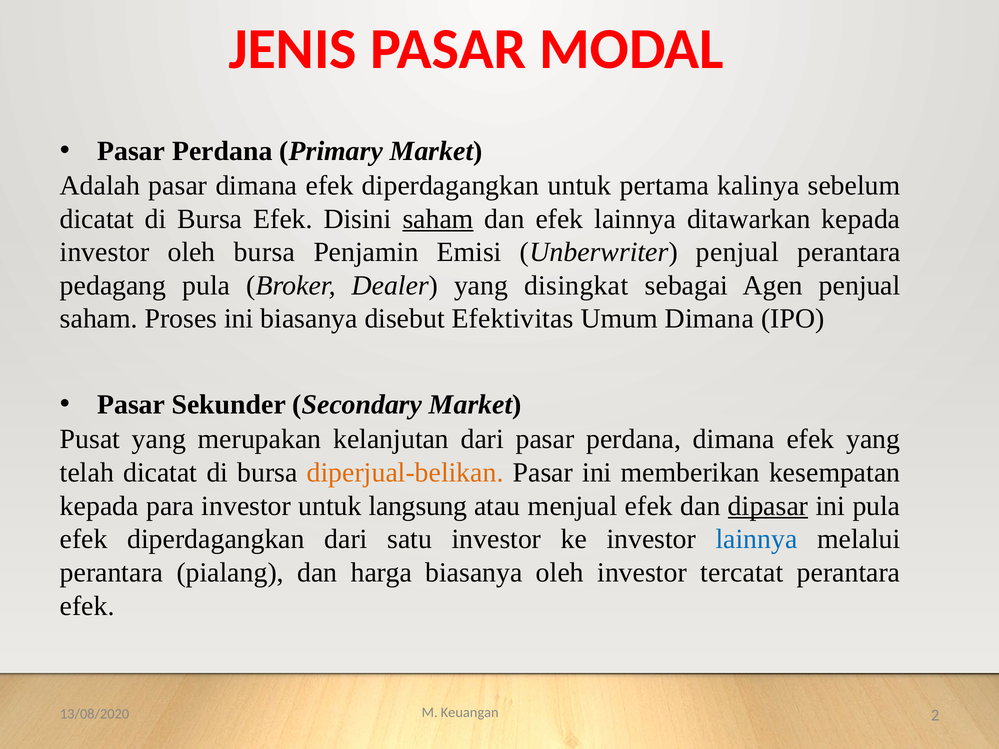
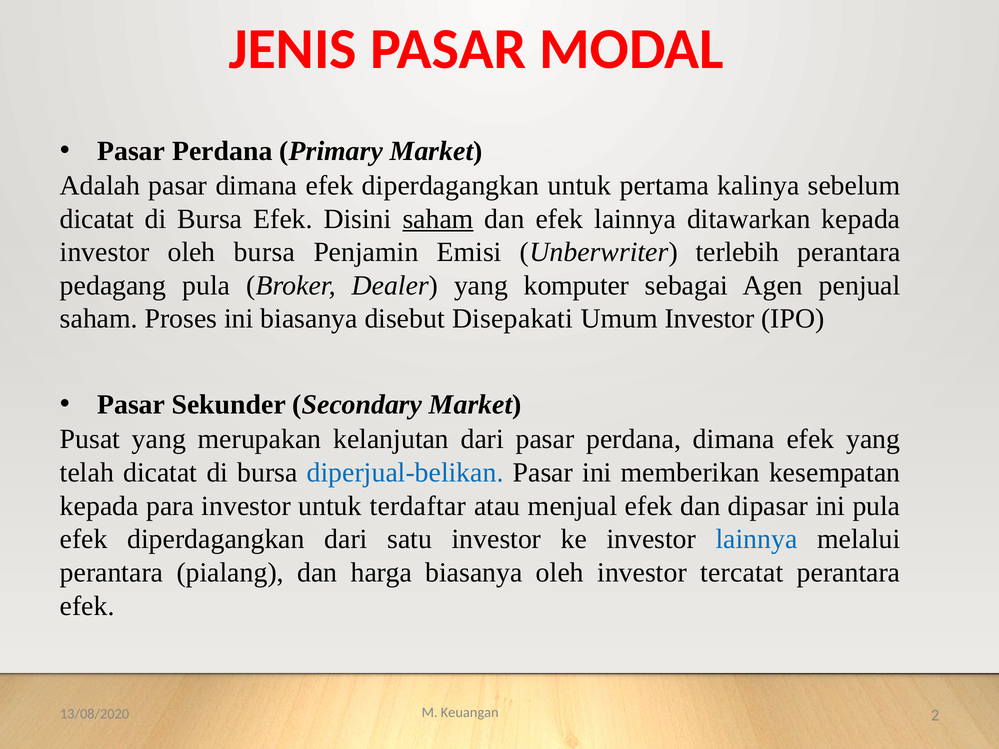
Unberwriter penjual: penjual -> terlebih
disingkat: disingkat -> komputer
Efektivitas: Efektivitas -> Disepakati
Umum Dimana: Dimana -> Investor
diperjual-belikan colour: orange -> blue
langsung: langsung -> terdaftar
dipasar underline: present -> none
